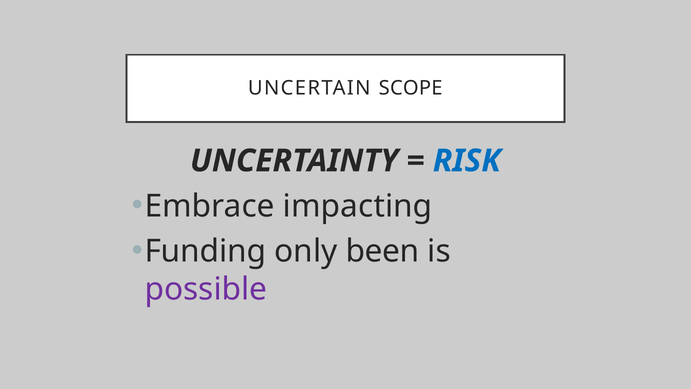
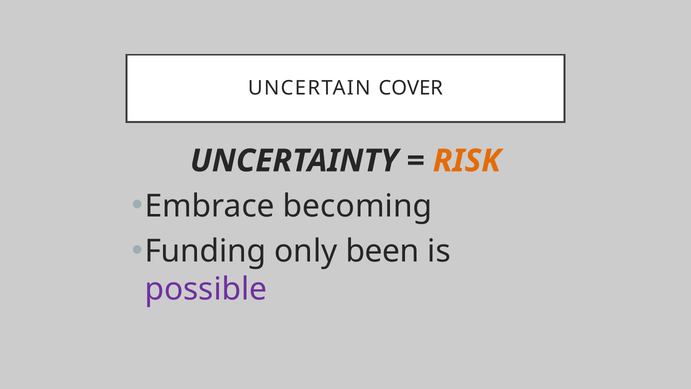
SCOPE: SCOPE -> COVER
RISK colour: blue -> orange
impacting: impacting -> becoming
